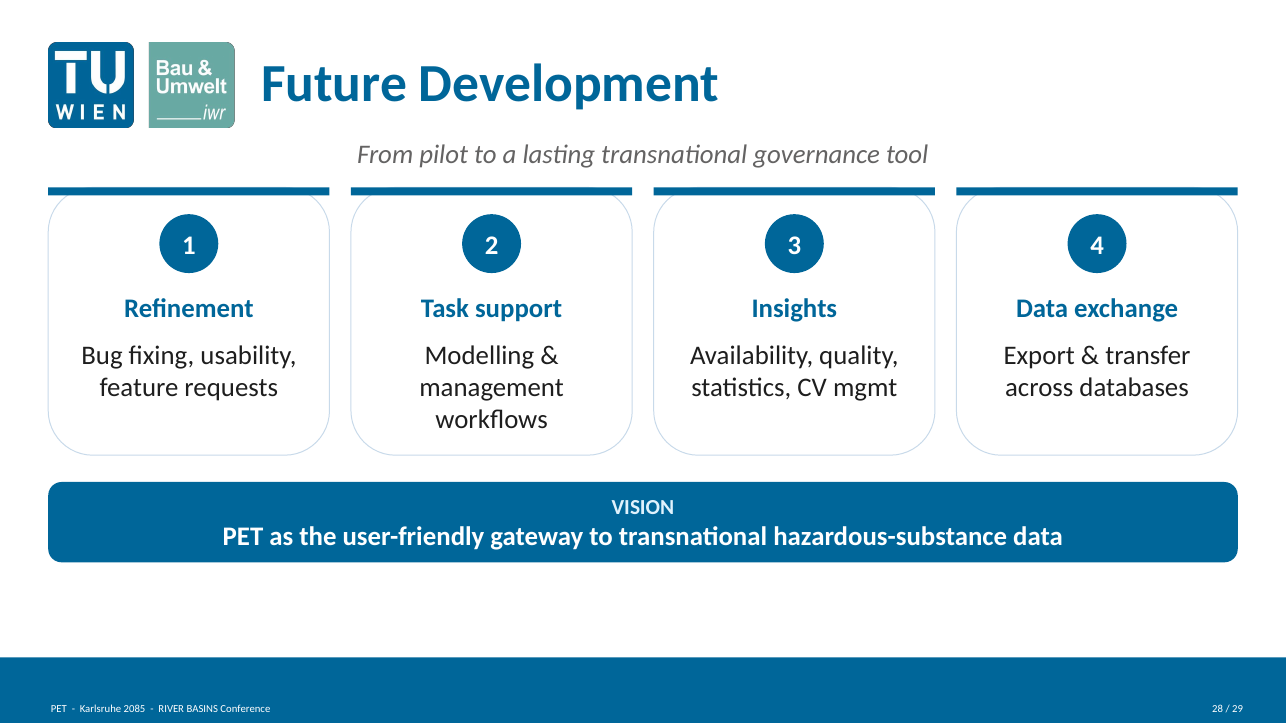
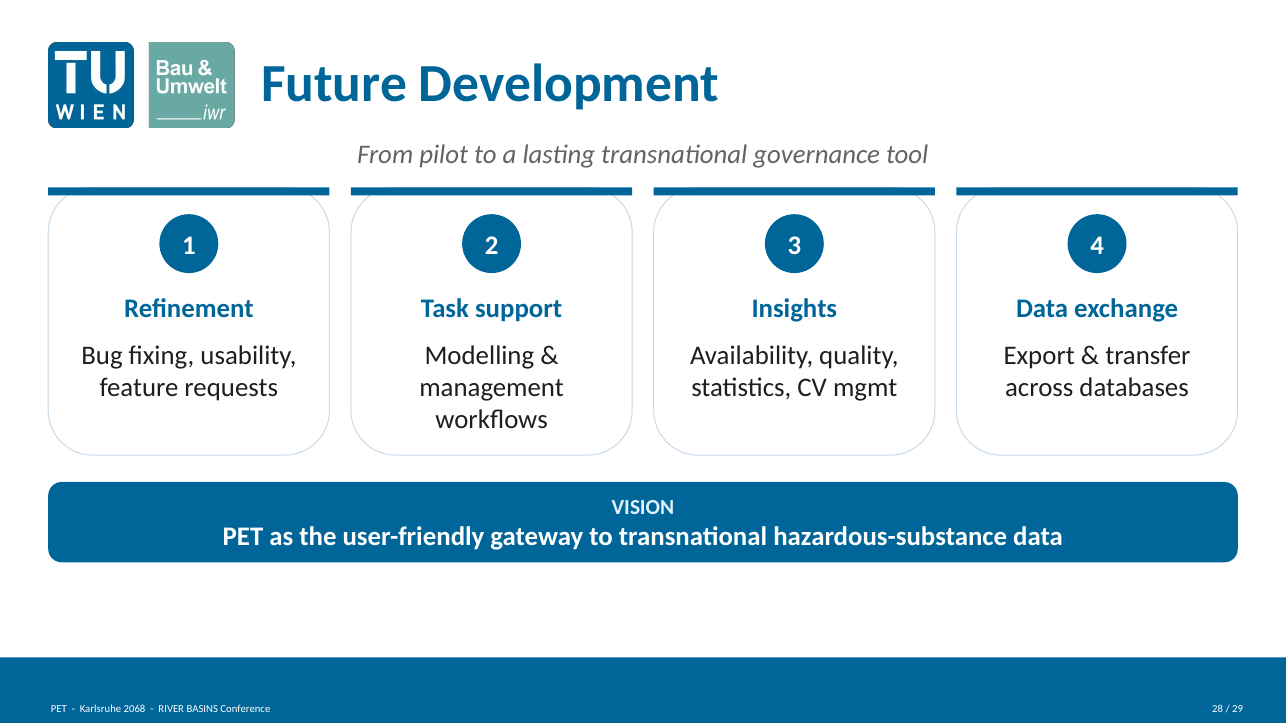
2085: 2085 -> 2068
